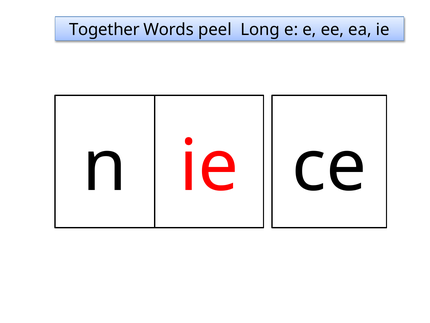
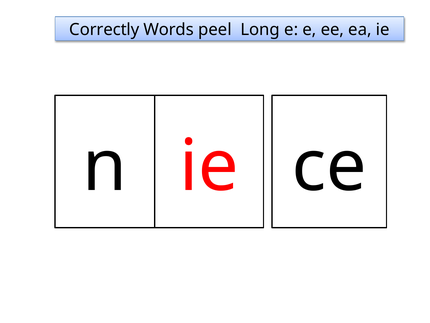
Together: Together -> Correctly
